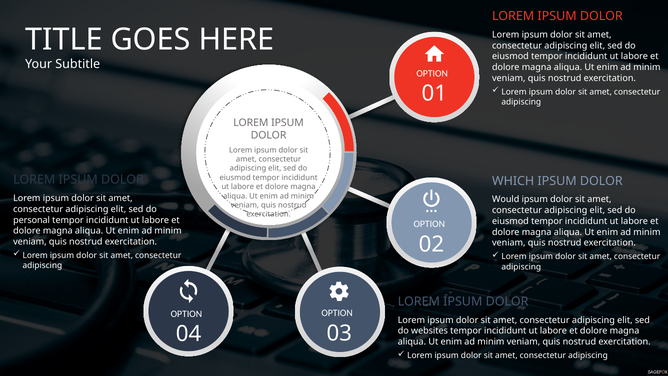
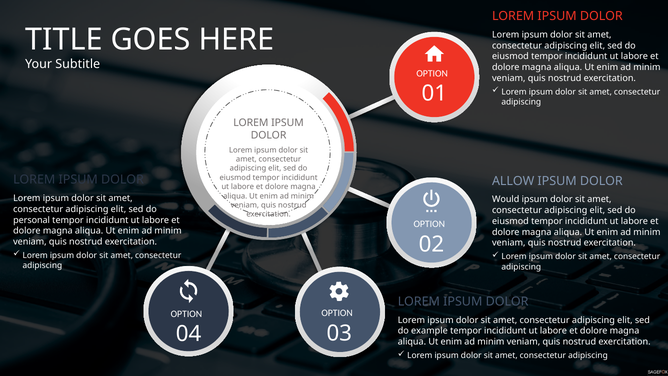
WHICH: WHICH -> ALLOW
websites: websites -> example
